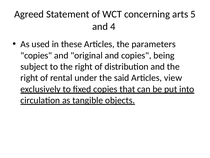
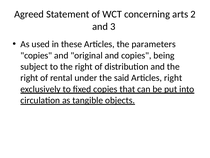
5: 5 -> 2
4: 4 -> 3
Articles view: view -> right
